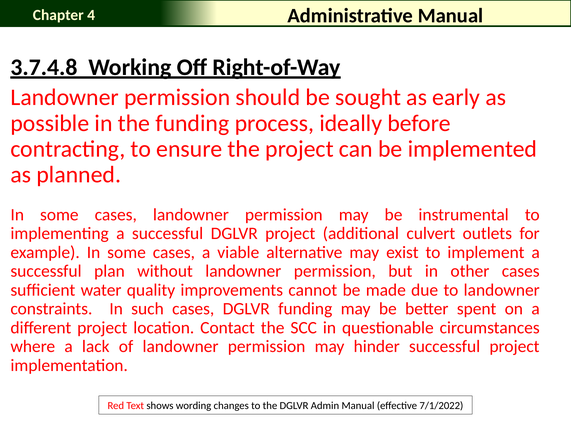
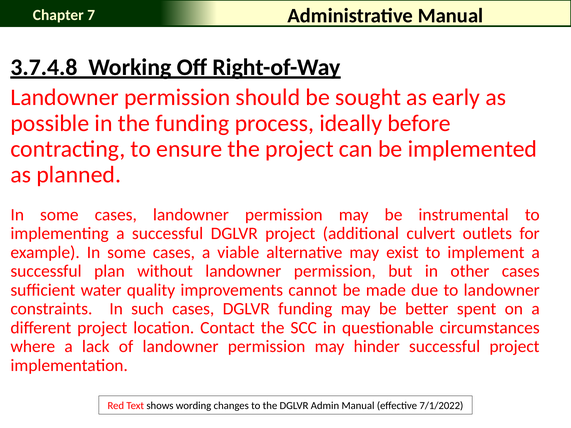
4: 4 -> 7
